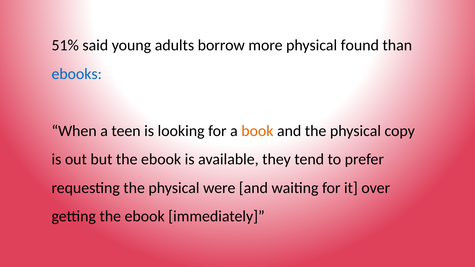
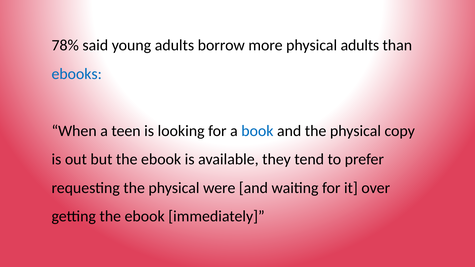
51%: 51% -> 78%
physical found: found -> adults
book colour: orange -> blue
